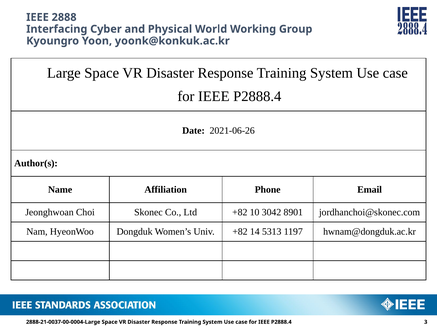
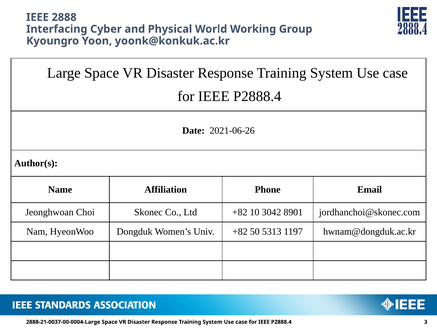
14: 14 -> 50
